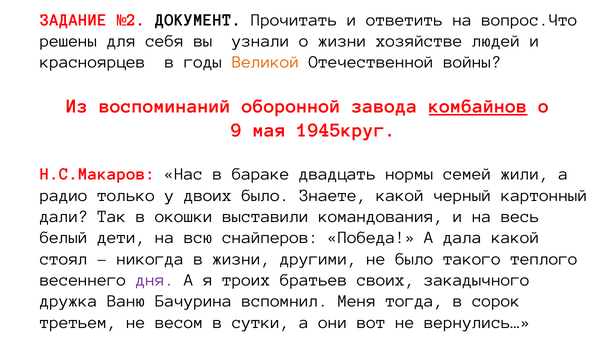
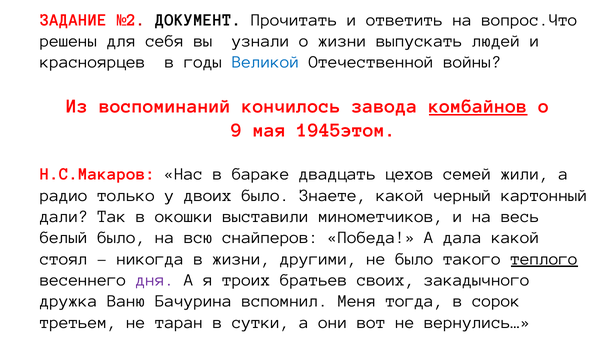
хозяйстве: хозяйстве -> выпускать
Великой colour: orange -> blue
оборонной: оборонной -> кончилось
1945круг: 1945круг -> 1945этом
нормы: нормы -> цехов
командования: командования -> минометчиков
белый дети: дети -> было
теплого underline: none -> present
весом: весом -> таран
